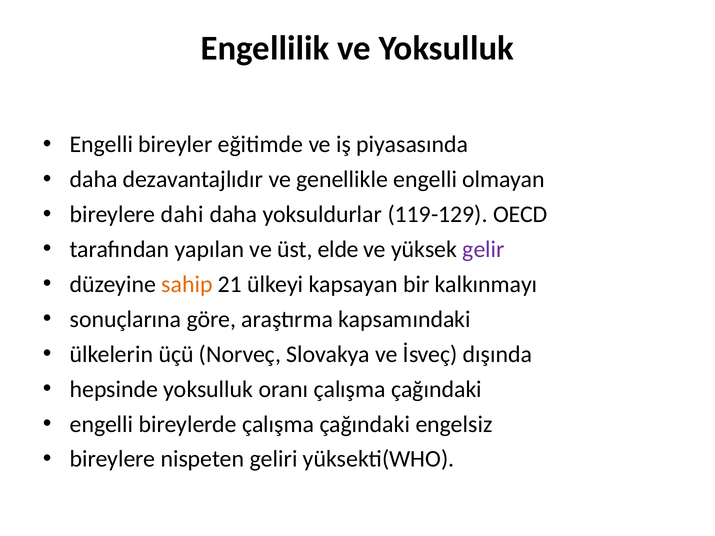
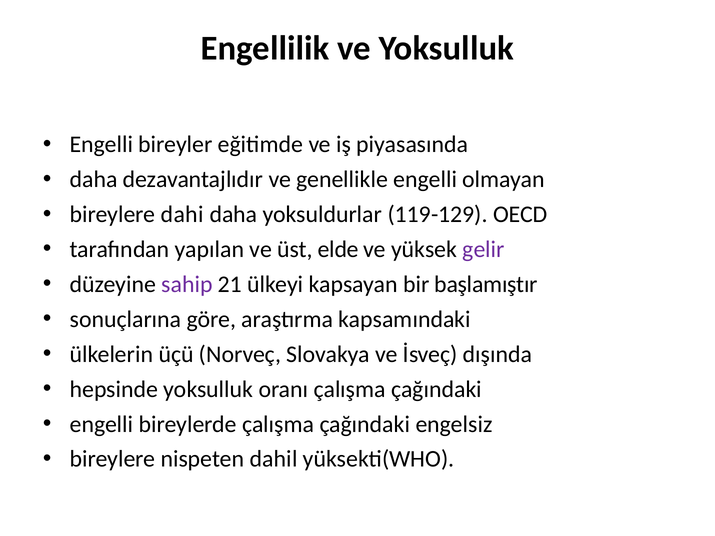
sahip colour: orange -> purple
kalkınmayı: kalkınmayı -> başlamıştır
geliri: geliri -> dahil
